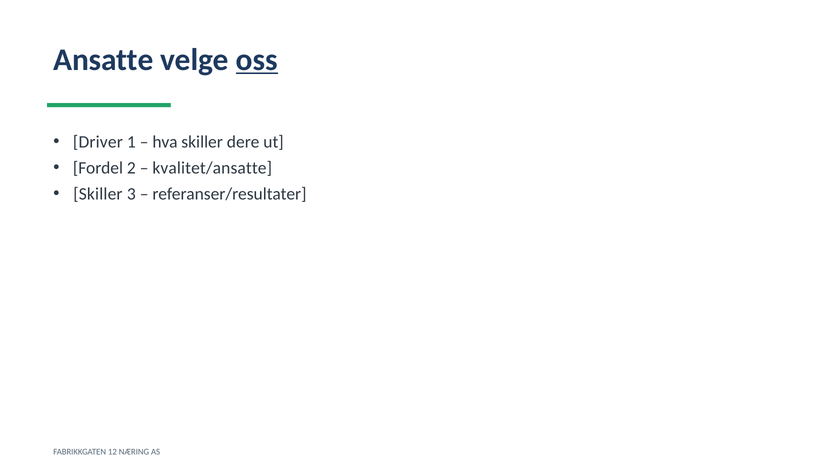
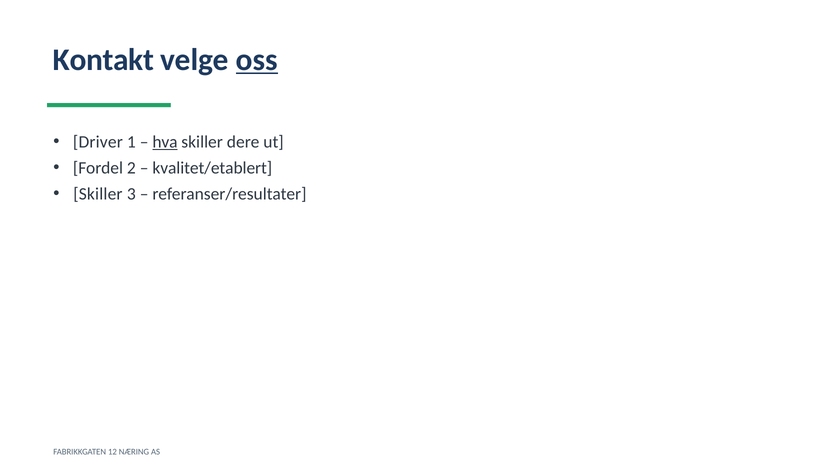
Ansatte: Ansatte -> Kontakt
hva underline: none -> present
kvalitet/ansatte: kvalitet/ansatte -> kvalitet/etablert
